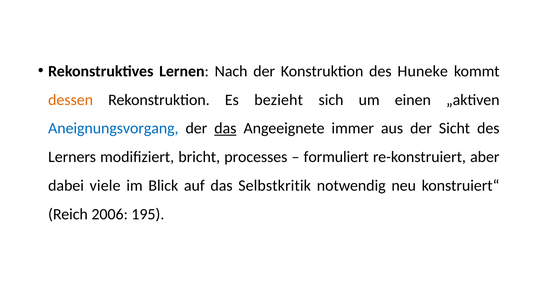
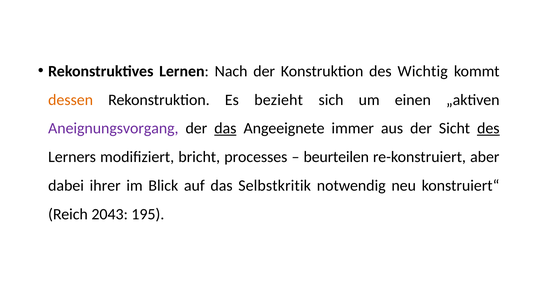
Huneke: Huneke -> Wichtig
Aneignungsvorgang colour: blue -> purple
des at (488, 129) underline: none -> present
formuliert: formuliert -> beurteilen
viele: viele -> ihrer
2006: 2006 -> 2043
